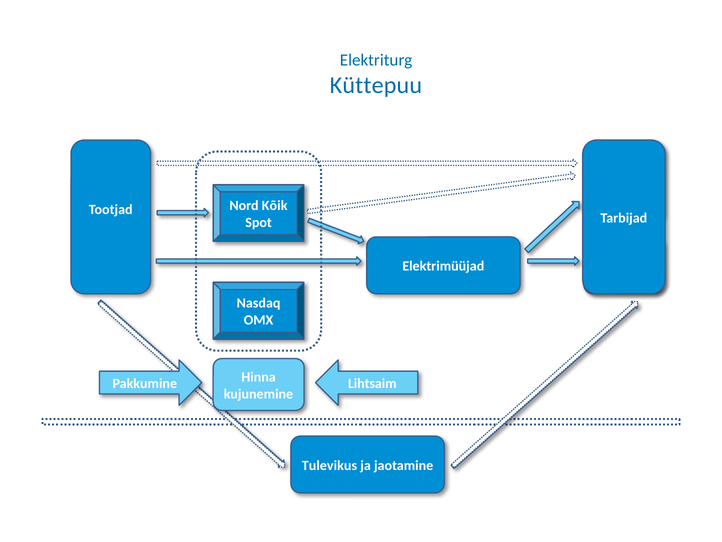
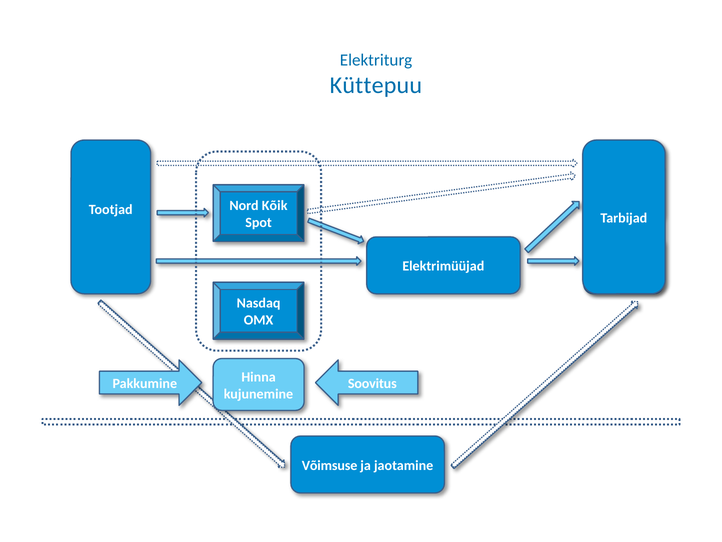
Lihtsaim: Lihtsaim -> Soovitus
Tulevikus: Tulevikus -> Võimsuse
